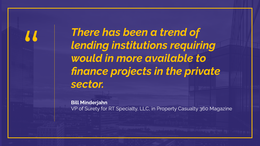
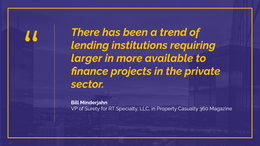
would: would -> larger
